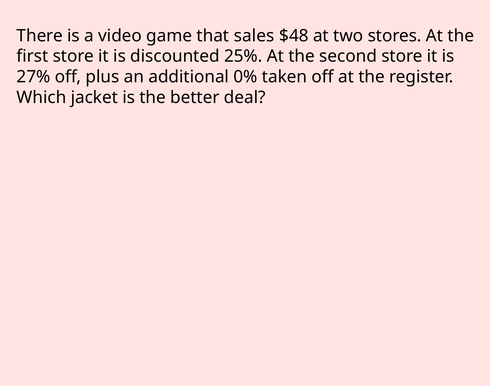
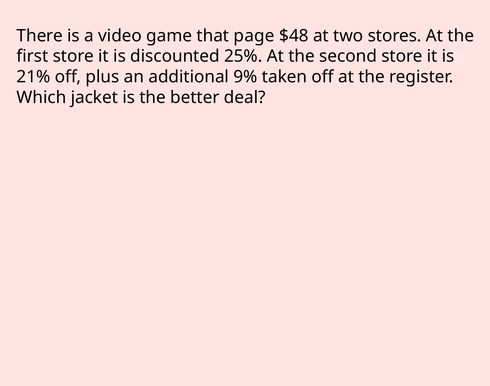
sales: sales -> page
27%: 27% -> 21%
0%: 0% -> 9%
